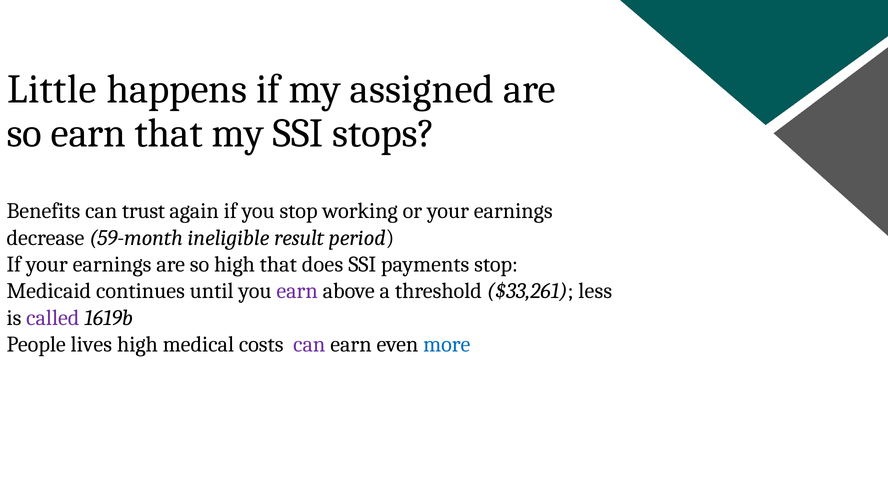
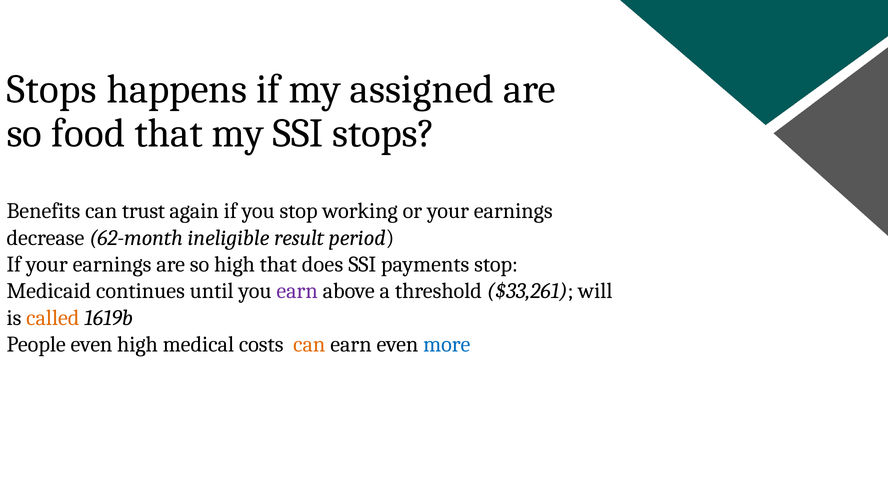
Little at (52, 89): Little -> Stops
so earn: earn -> food
59-month: 59-month -> 62-month
less: less -> will
called colour: purple -> orange
People lives: lives -> even
can at (309, 344) colour: purple -> orange
